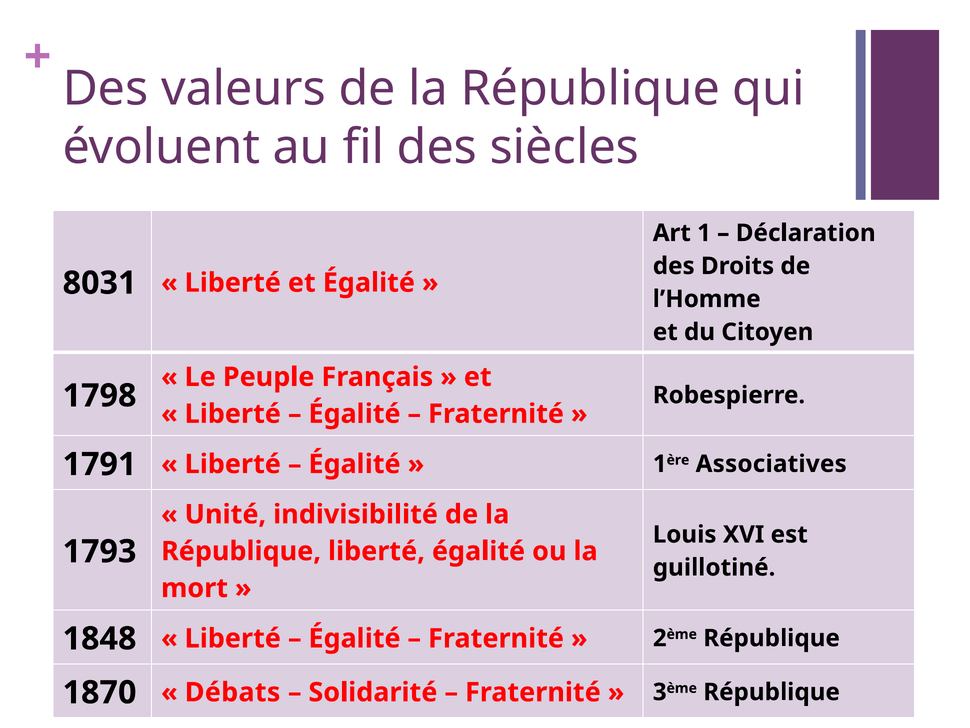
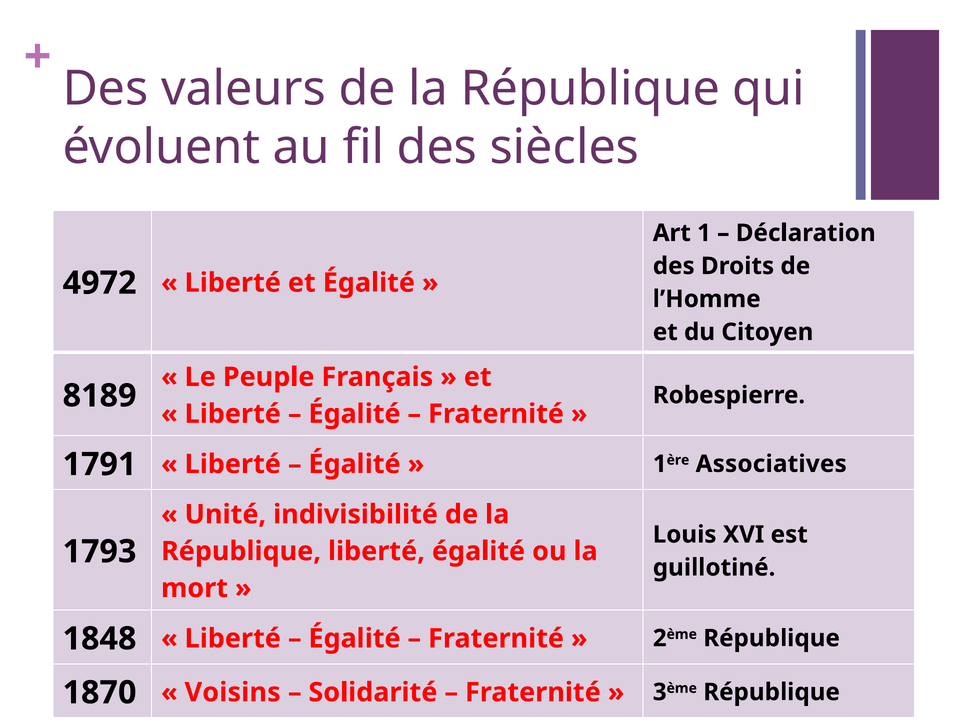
8031: 8031 -> 4972
1798: 1798 -> 8189
Débats: Débats -> Voisins
